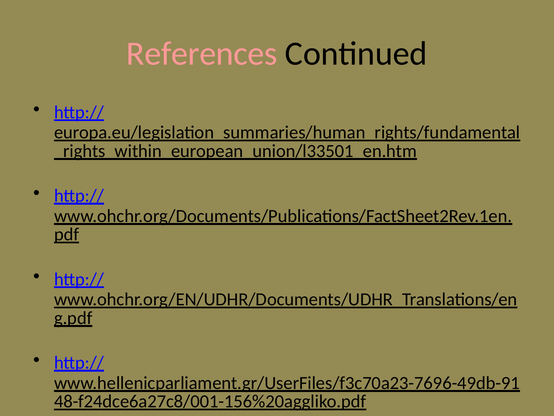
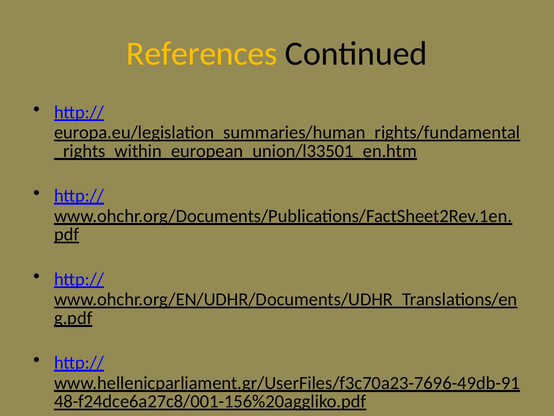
References colour: pink -> yellow
